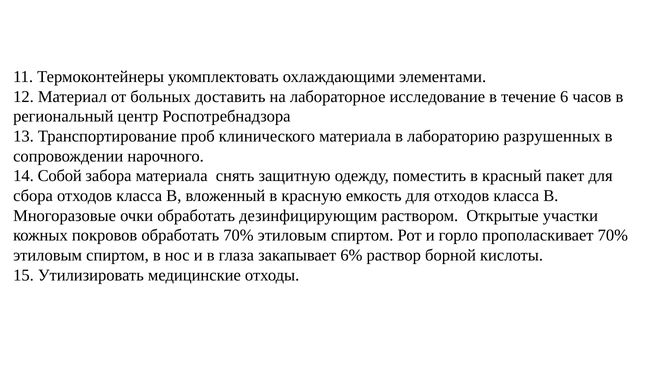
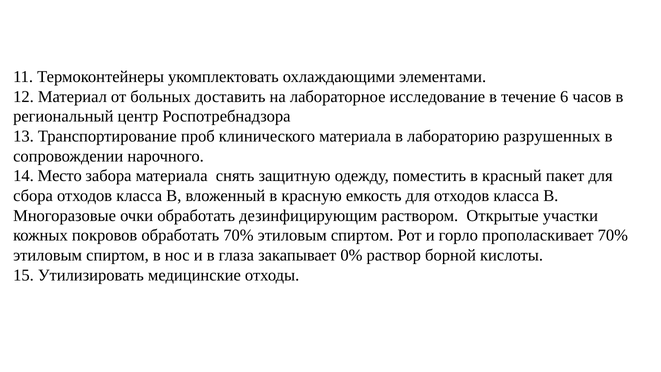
Собой: Собой -> Место
6%: 6% -> 0%
